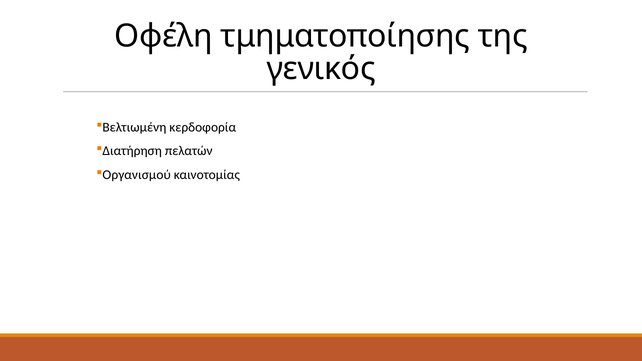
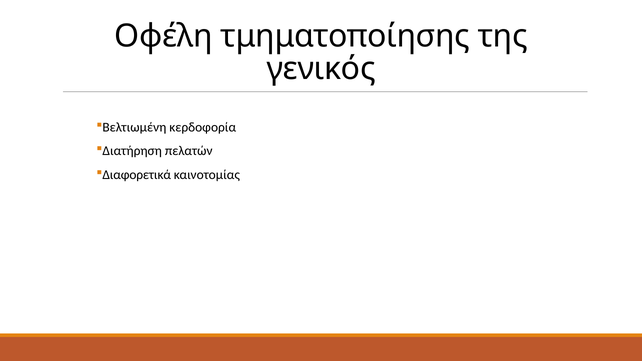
Οργανισμού: Οργανισμού -> Διαφορετικά
